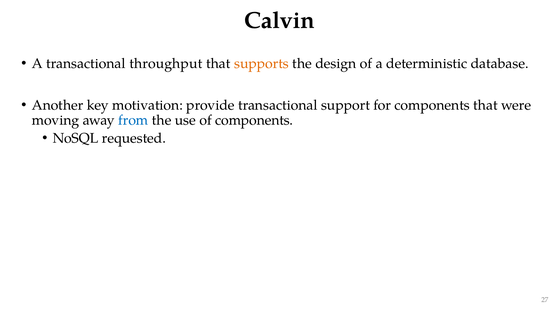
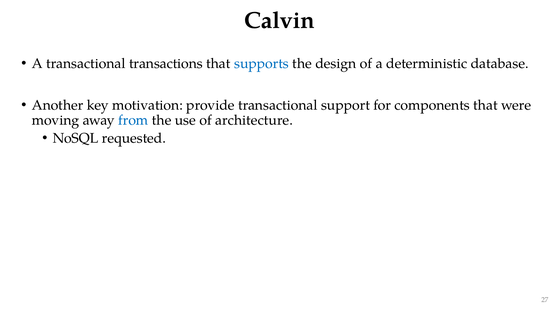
throughput: throughput -> transactions
supports colour: orange -> blue
of components: components -> architecture
